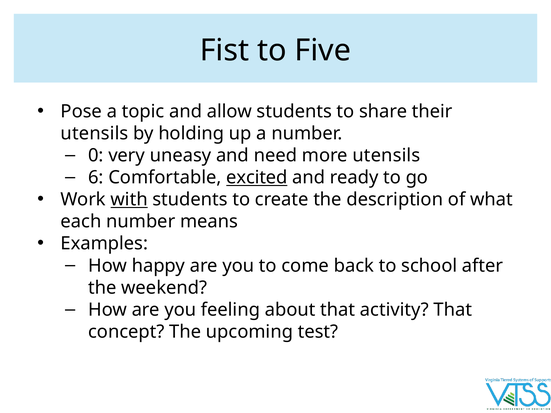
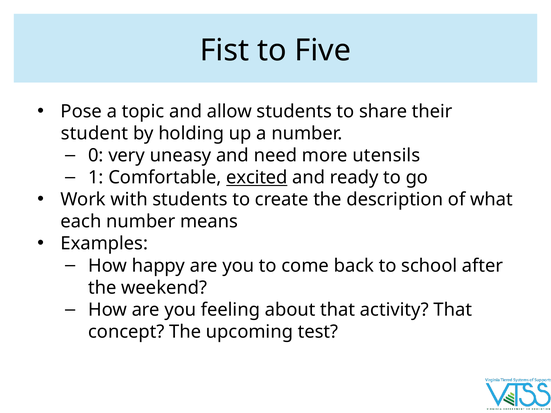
utensils at (94, 134): utensils -> student
6: 6 -> 1
with underline: present -> none
